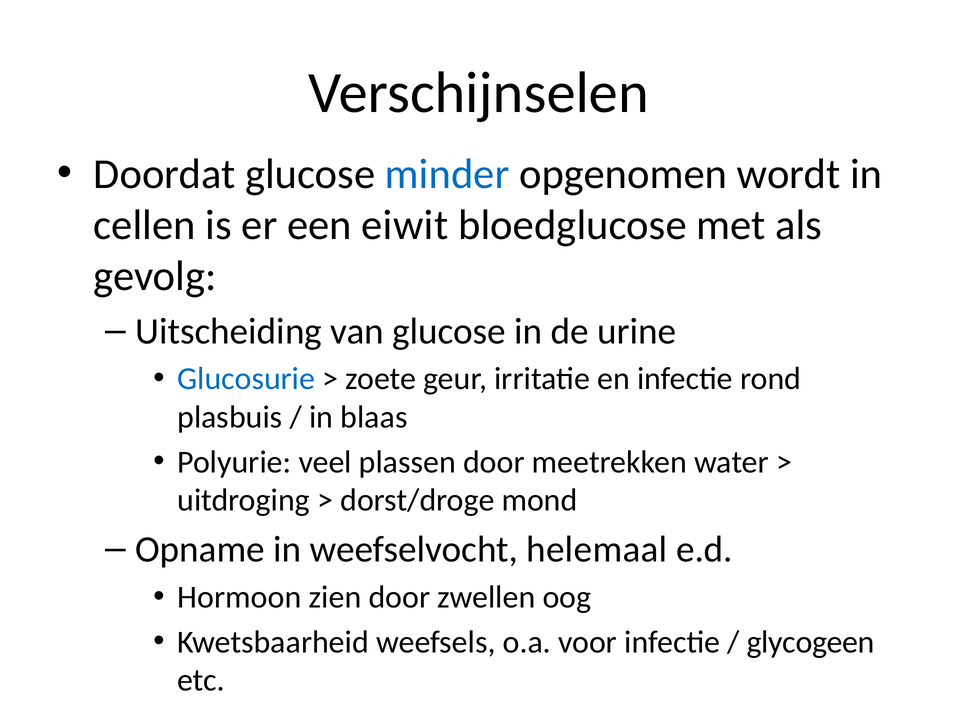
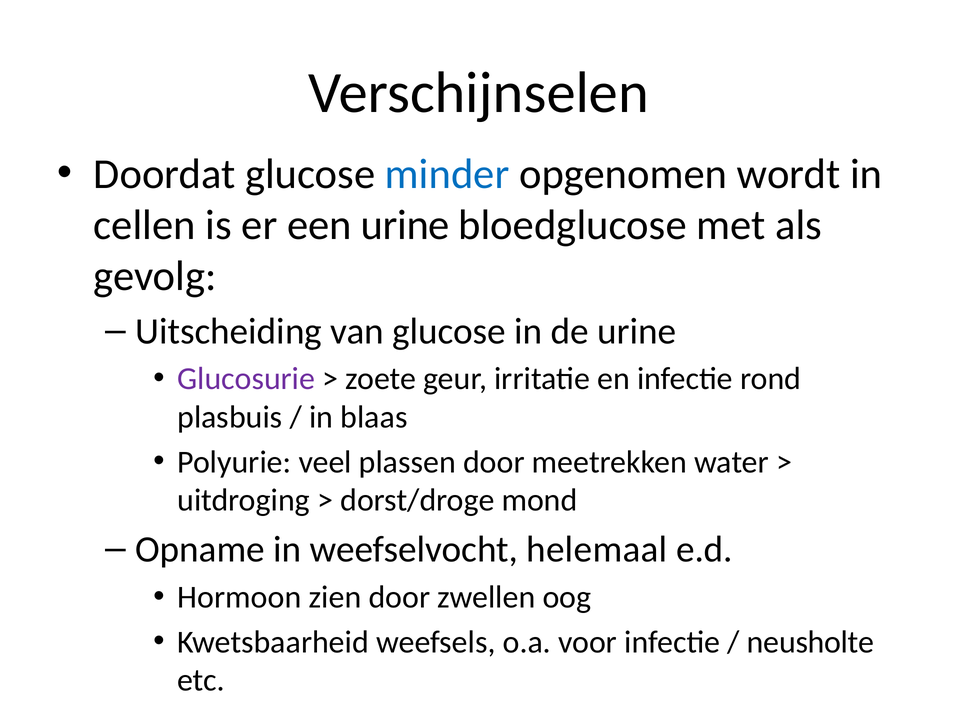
een eiwit: eiwit -> urine
Glucosurie colour: blue -> purple
glycogeen: glycogeen -> neusholte
